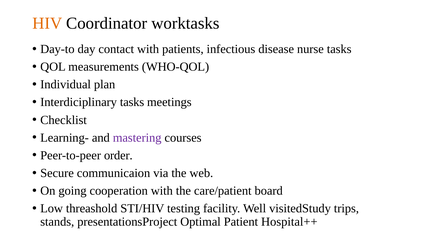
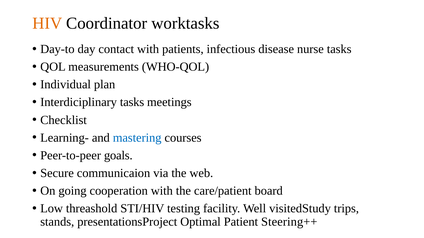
mastering colour: purple -> blue
order: order -> goals
Hospital++: Hospital++ -> Steering++
